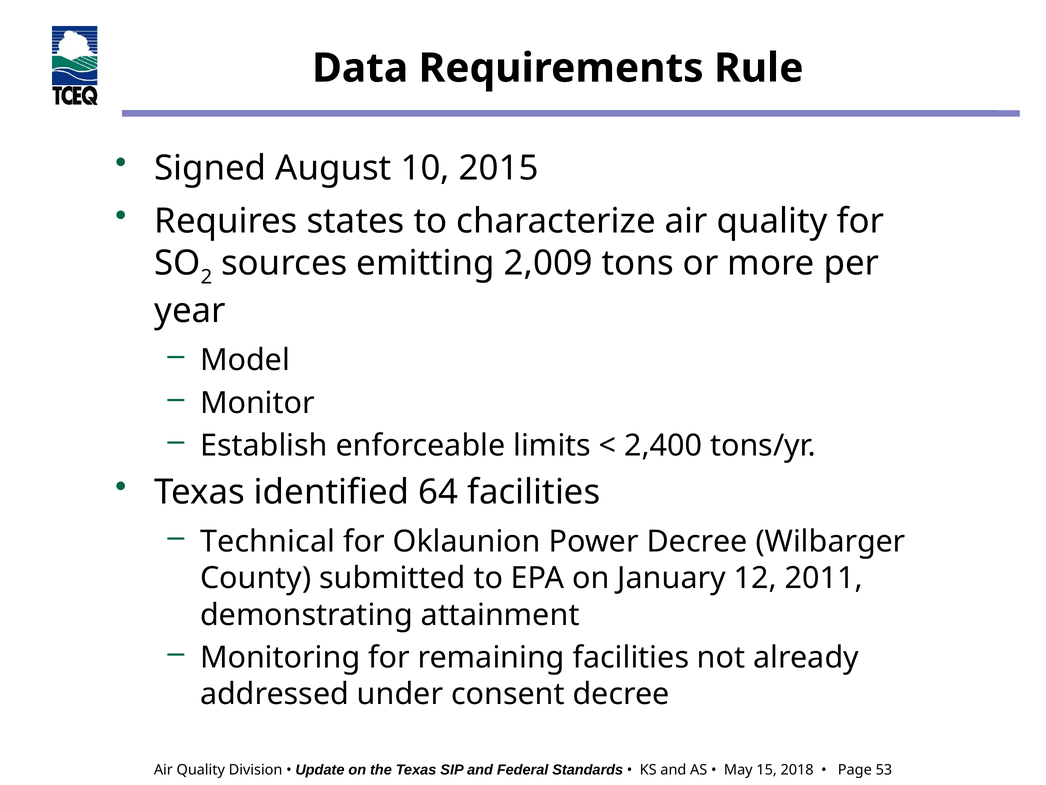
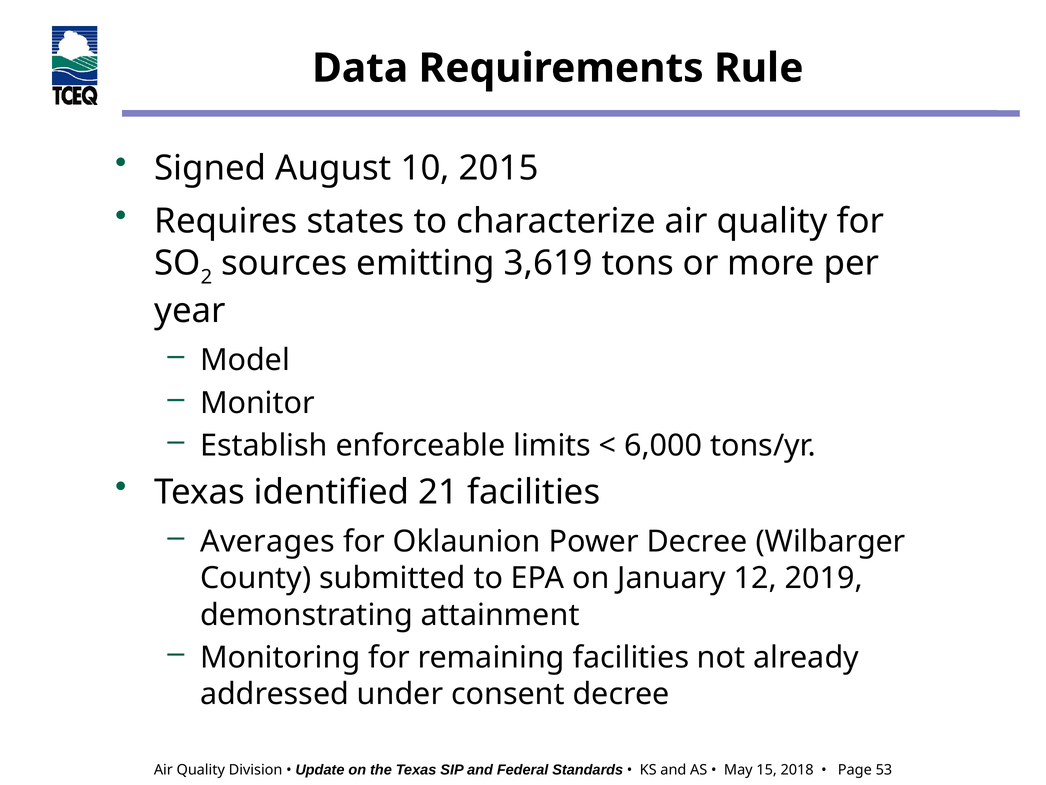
2,009: 2,009 -> 3,619
2,400: 2,400 -> 6,000
64: 64 -> 21
Technical: Technical -> Averages
2011: 2011 -> 2019
